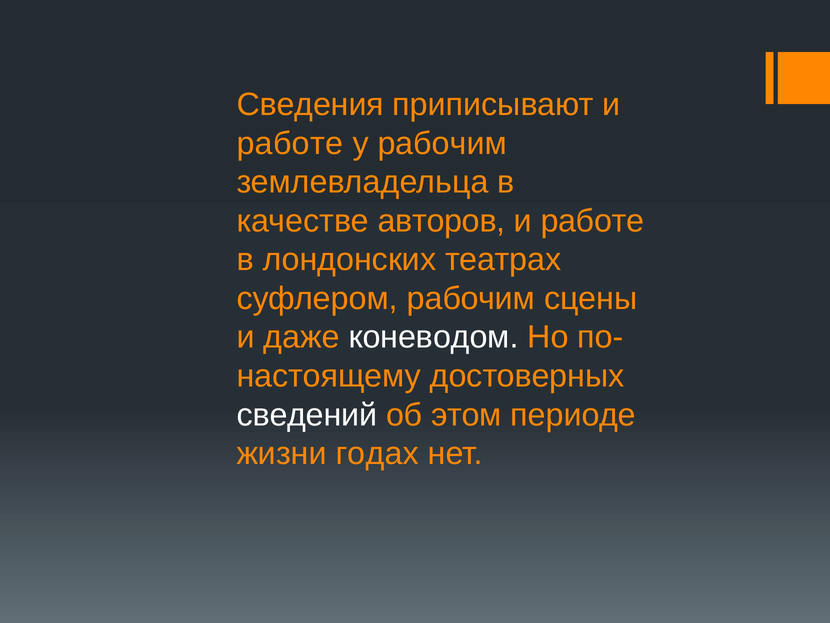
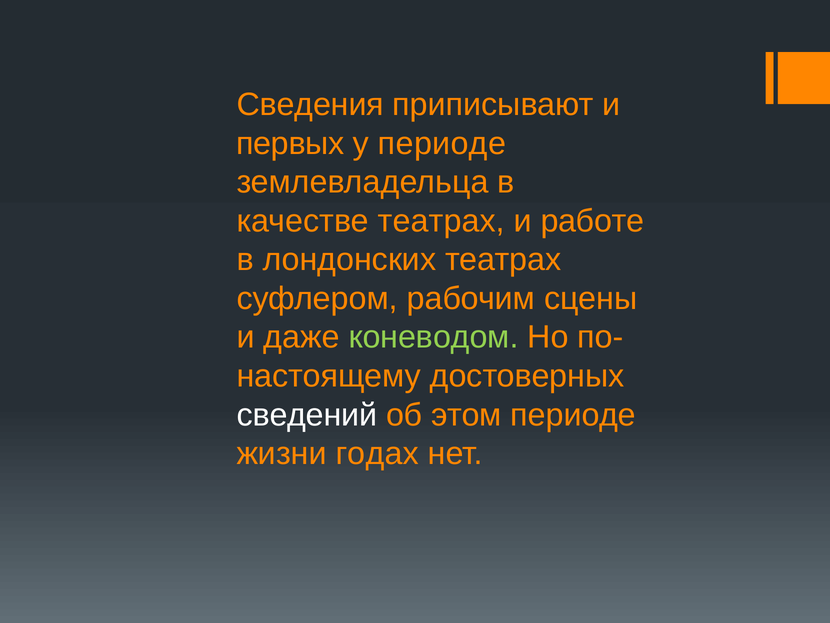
работе at (290, 143): работе -> первых
у рабочим: рабочим -> периоде
качестве авторов: авторов -> театрах
коневодом colour: white -> light green
